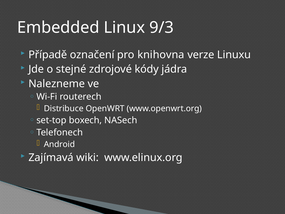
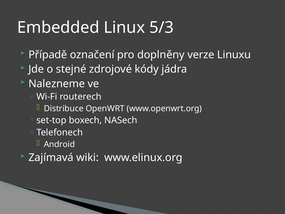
9/3: 9/3 -> 5/3
knihovna: knihovna -> doplněny
